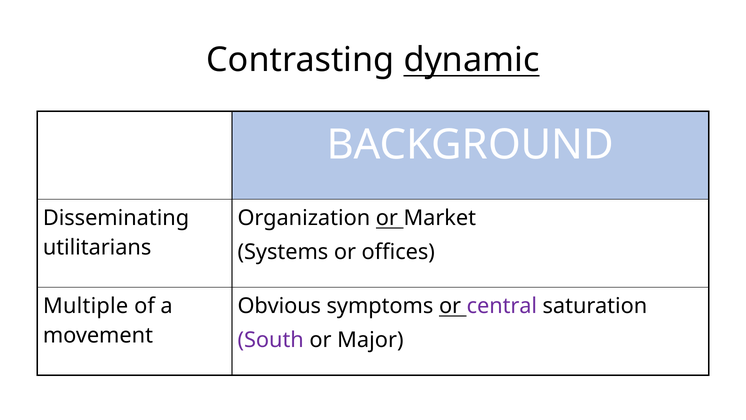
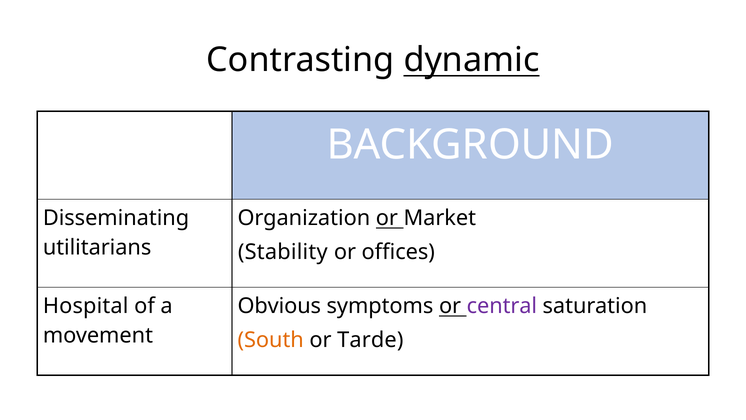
Systems: Systems -> Stability
Multiple: Multiple -> Hospital
South colour: purple -> orange
Major: Major -> Tarde
